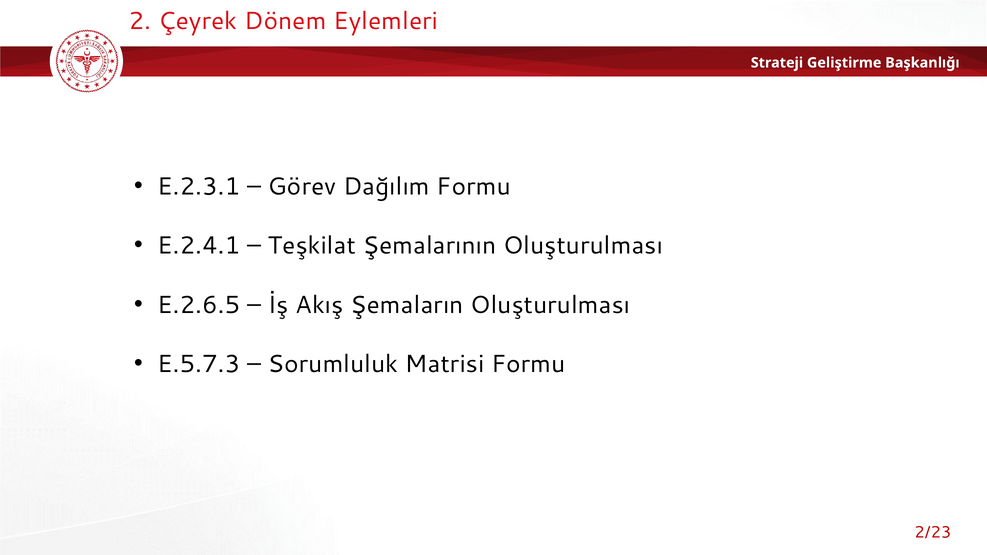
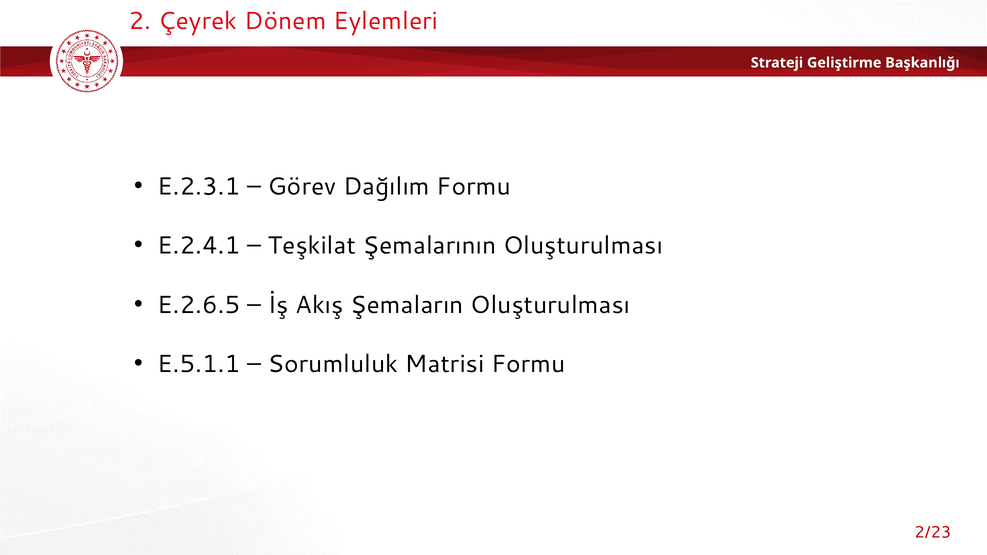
E.5.7.3: E.5.7.3 -> E.5.1.1
